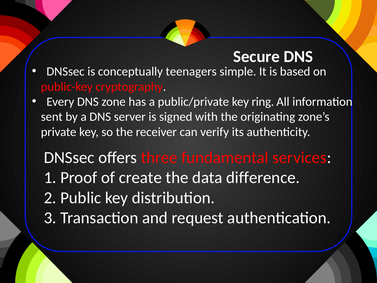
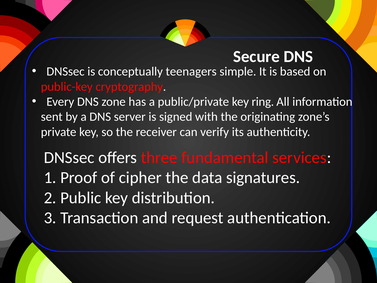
create: create -> cipher
difference: difference -> signatures
